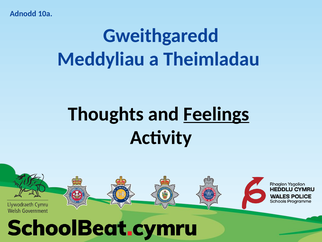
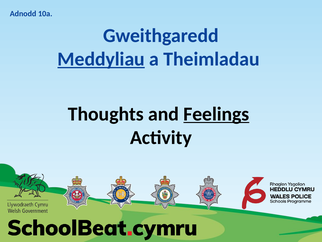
Meddyliau underline: none -> present
